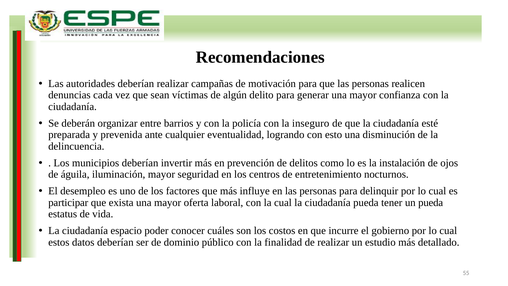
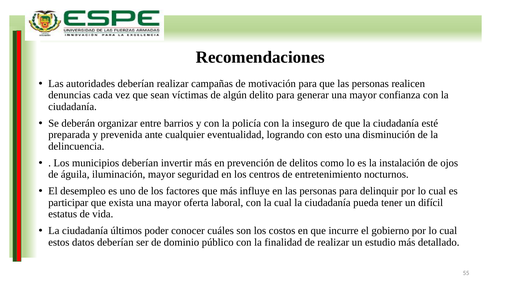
un pueda: pueda -> difícil
espacio: espacio -> últimos
